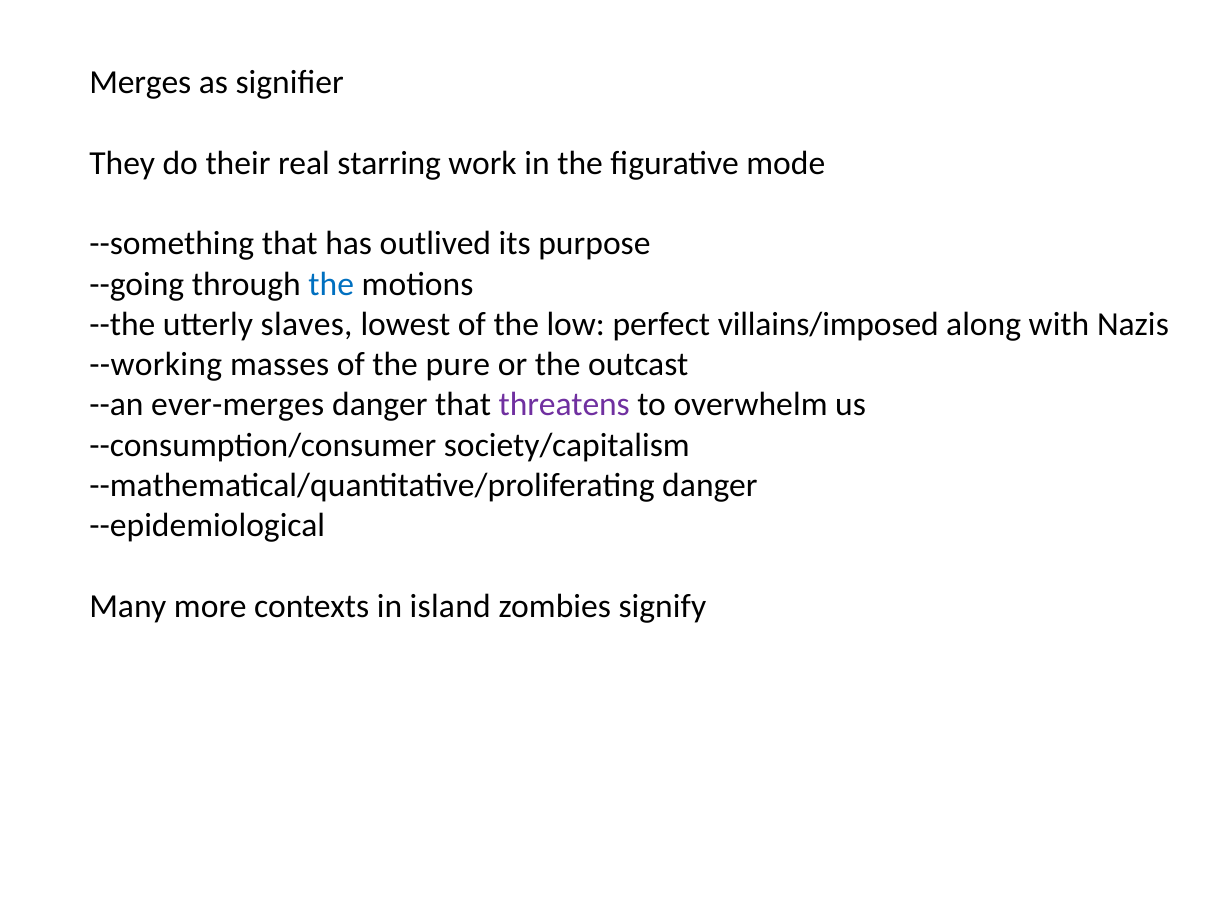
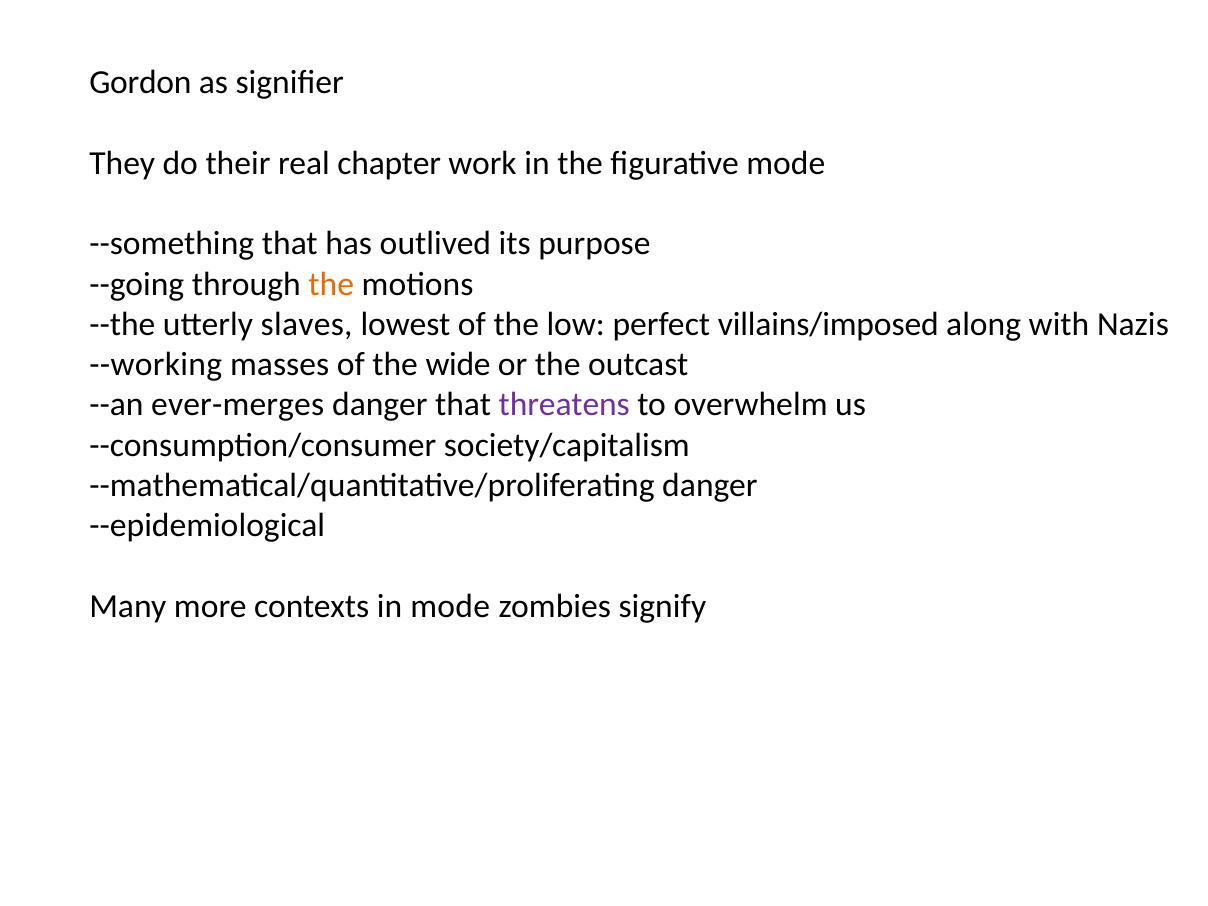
Merges: Merges -> Gordon
starring: starring -> chapter
the at (331, 284) colour: blue -> orange
pure: pure -> wide
in island: island -> mode
